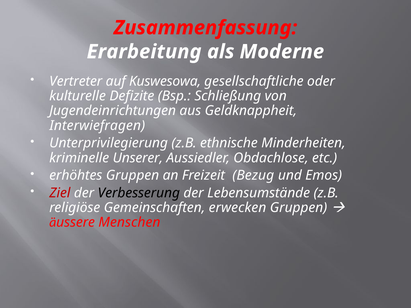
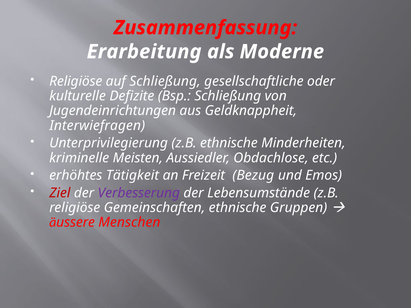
Vertreter at (76, 81): Vertreter -> Religiöse
auf Kuswesowa: Kuswesowa -> Schließung
Unserer: Unserer -> Meisten
erhöhtes Gruppen: Gruppen -> Tätigkeit
Verbesserung colour: black -> purple
Gemeinschaften erwecken: erwecken -> ethnische
